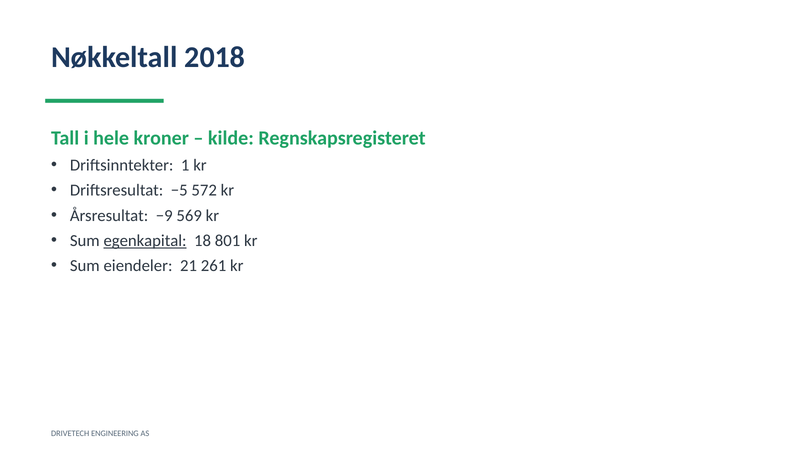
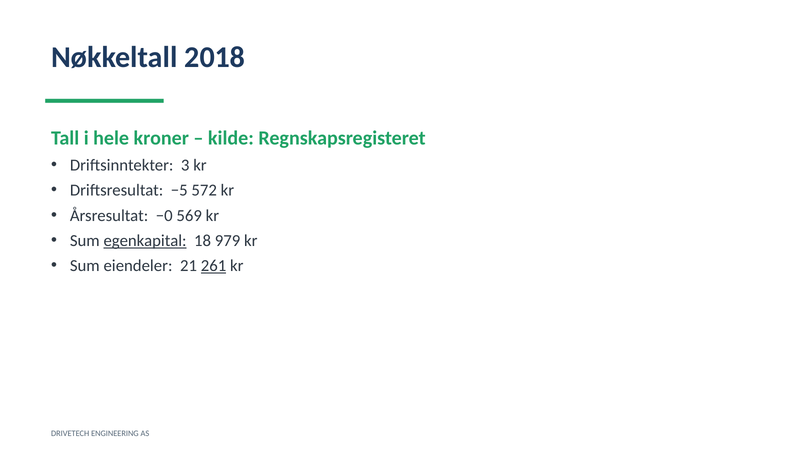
1: 1 -> 3
−9: −9 -> −0
801: 801 -> 979
261 underline: none -> present
